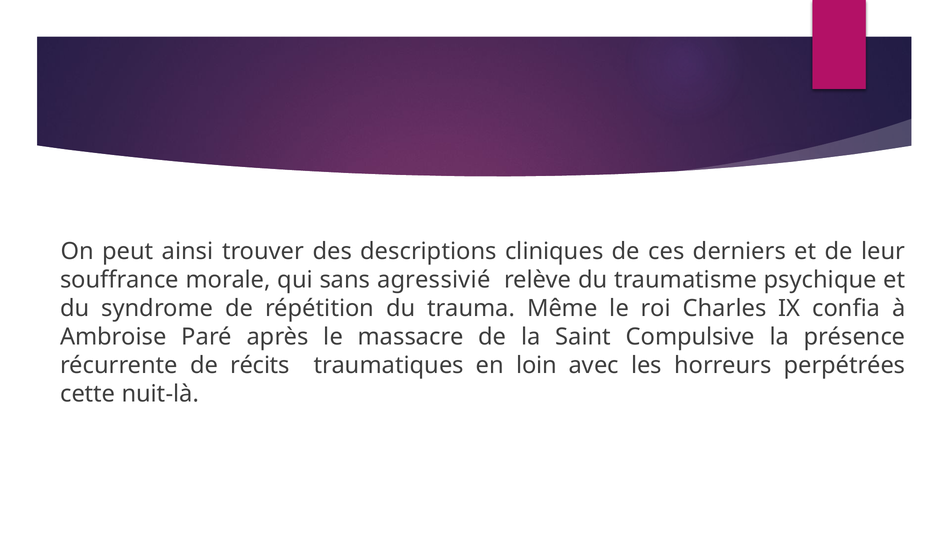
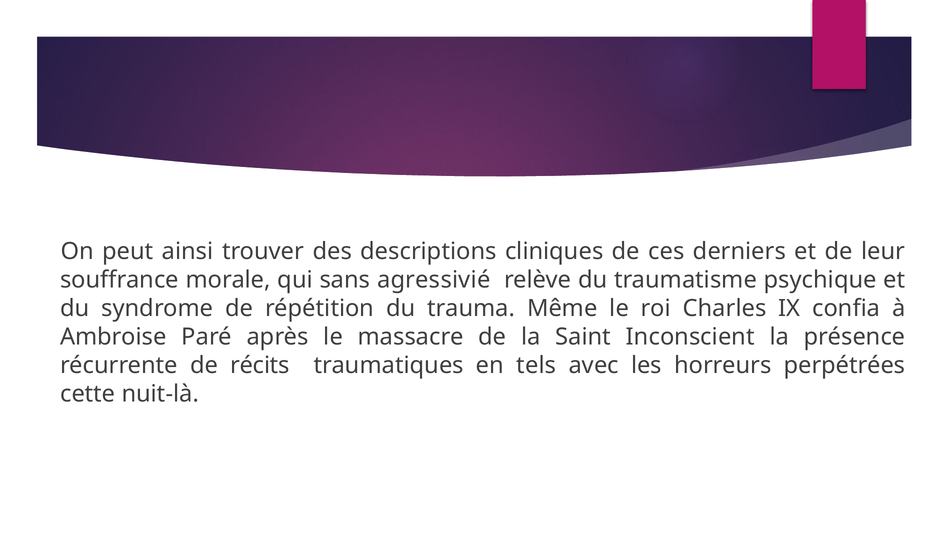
Compulsive: Compulsive -> Inconscient
loin: loin -> tels
